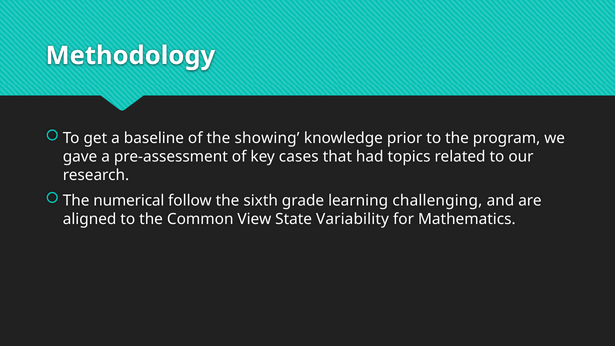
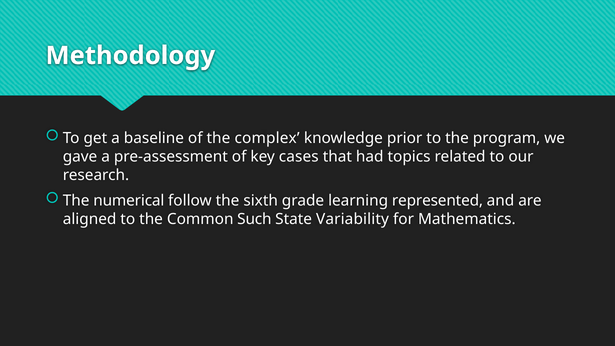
showing: showing -> complex
challenging: challenging -> represented
View: View -> Such
